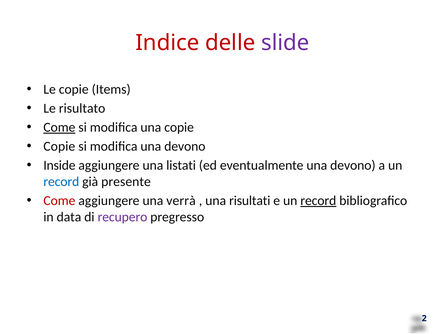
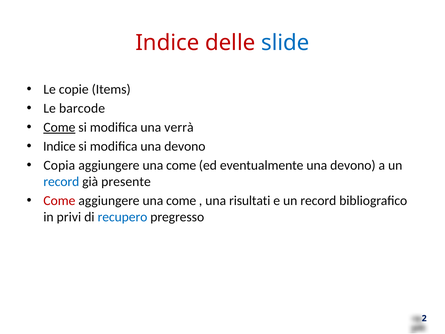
slide colour: purple -> blue
risultato: risultato -> barcode
una copie: copie -> verrà
Copie at (59, 146): Copie -> Indice
Inside: Inside -> Copia
listati at (181, 165): listati -> come
verrà at (181, 201): verrà -> come
record at (318, 201) underline: present -> none
data: data -> privi
recupero colour: purple -> blue
